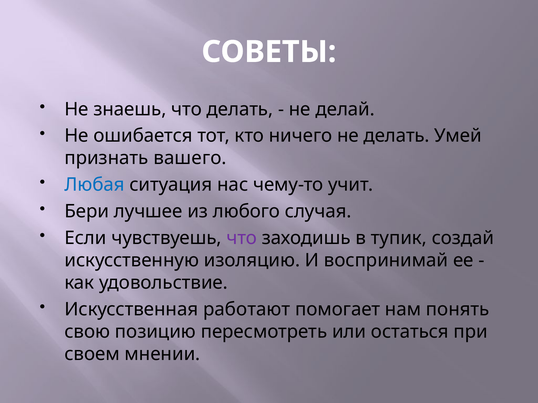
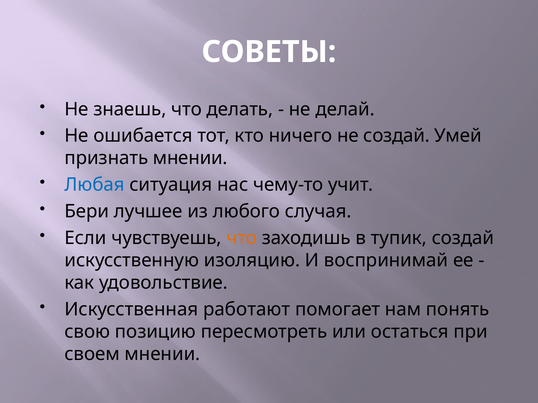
не делать: делать -> создай
признать вашего: вашего -> мнении
что at (242, 238) colour: purple -> orange
